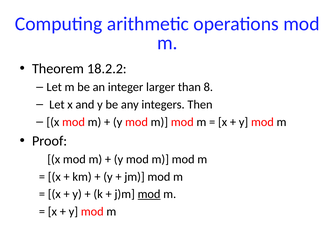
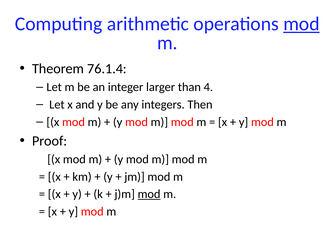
mod at (301, 24) underline: none -> present
18.2.2: 18.2.2 -> 76.1.4
8: 8 -> 4
